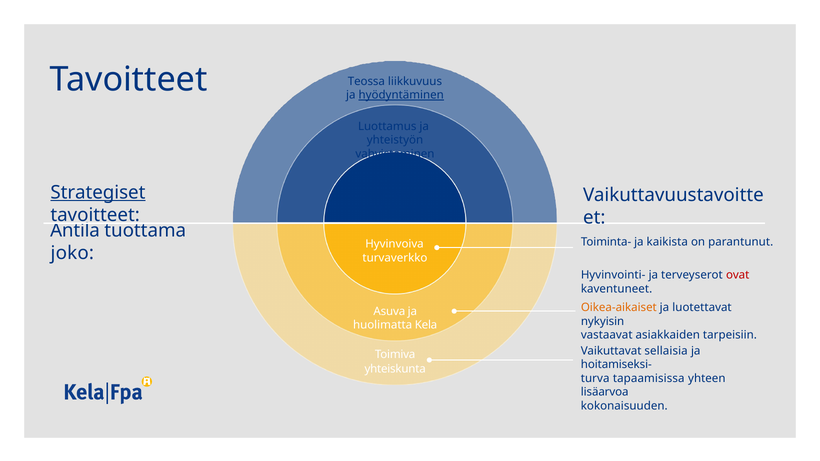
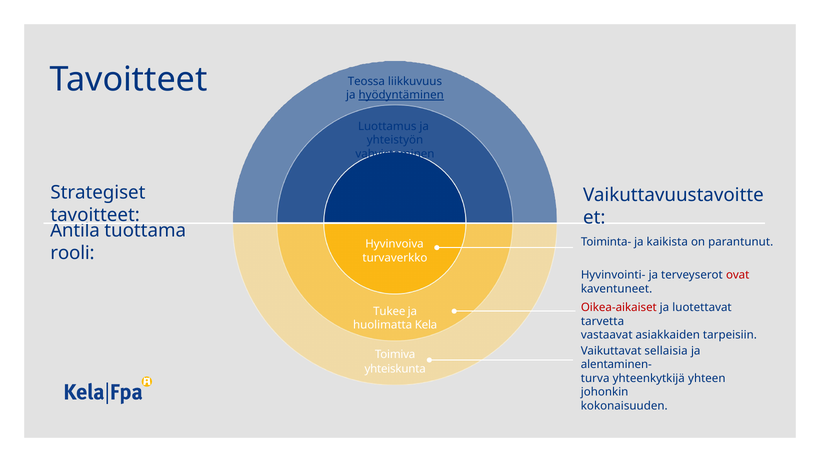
Strategiset underline: present -> none
joko: joko -> rooli
Oikea-aikaiset colour: orange -> red
Asuva: Asuva -> Tukee
nykyisin: nykyisin -> tarvetta
hoitamiseksi-: hoitamiseksi- -> alentaminen-
tapaamisissa: tapaamisissa -> yhteenkytkijä
lisäarvoa: lisäarvoa -> johonkin
